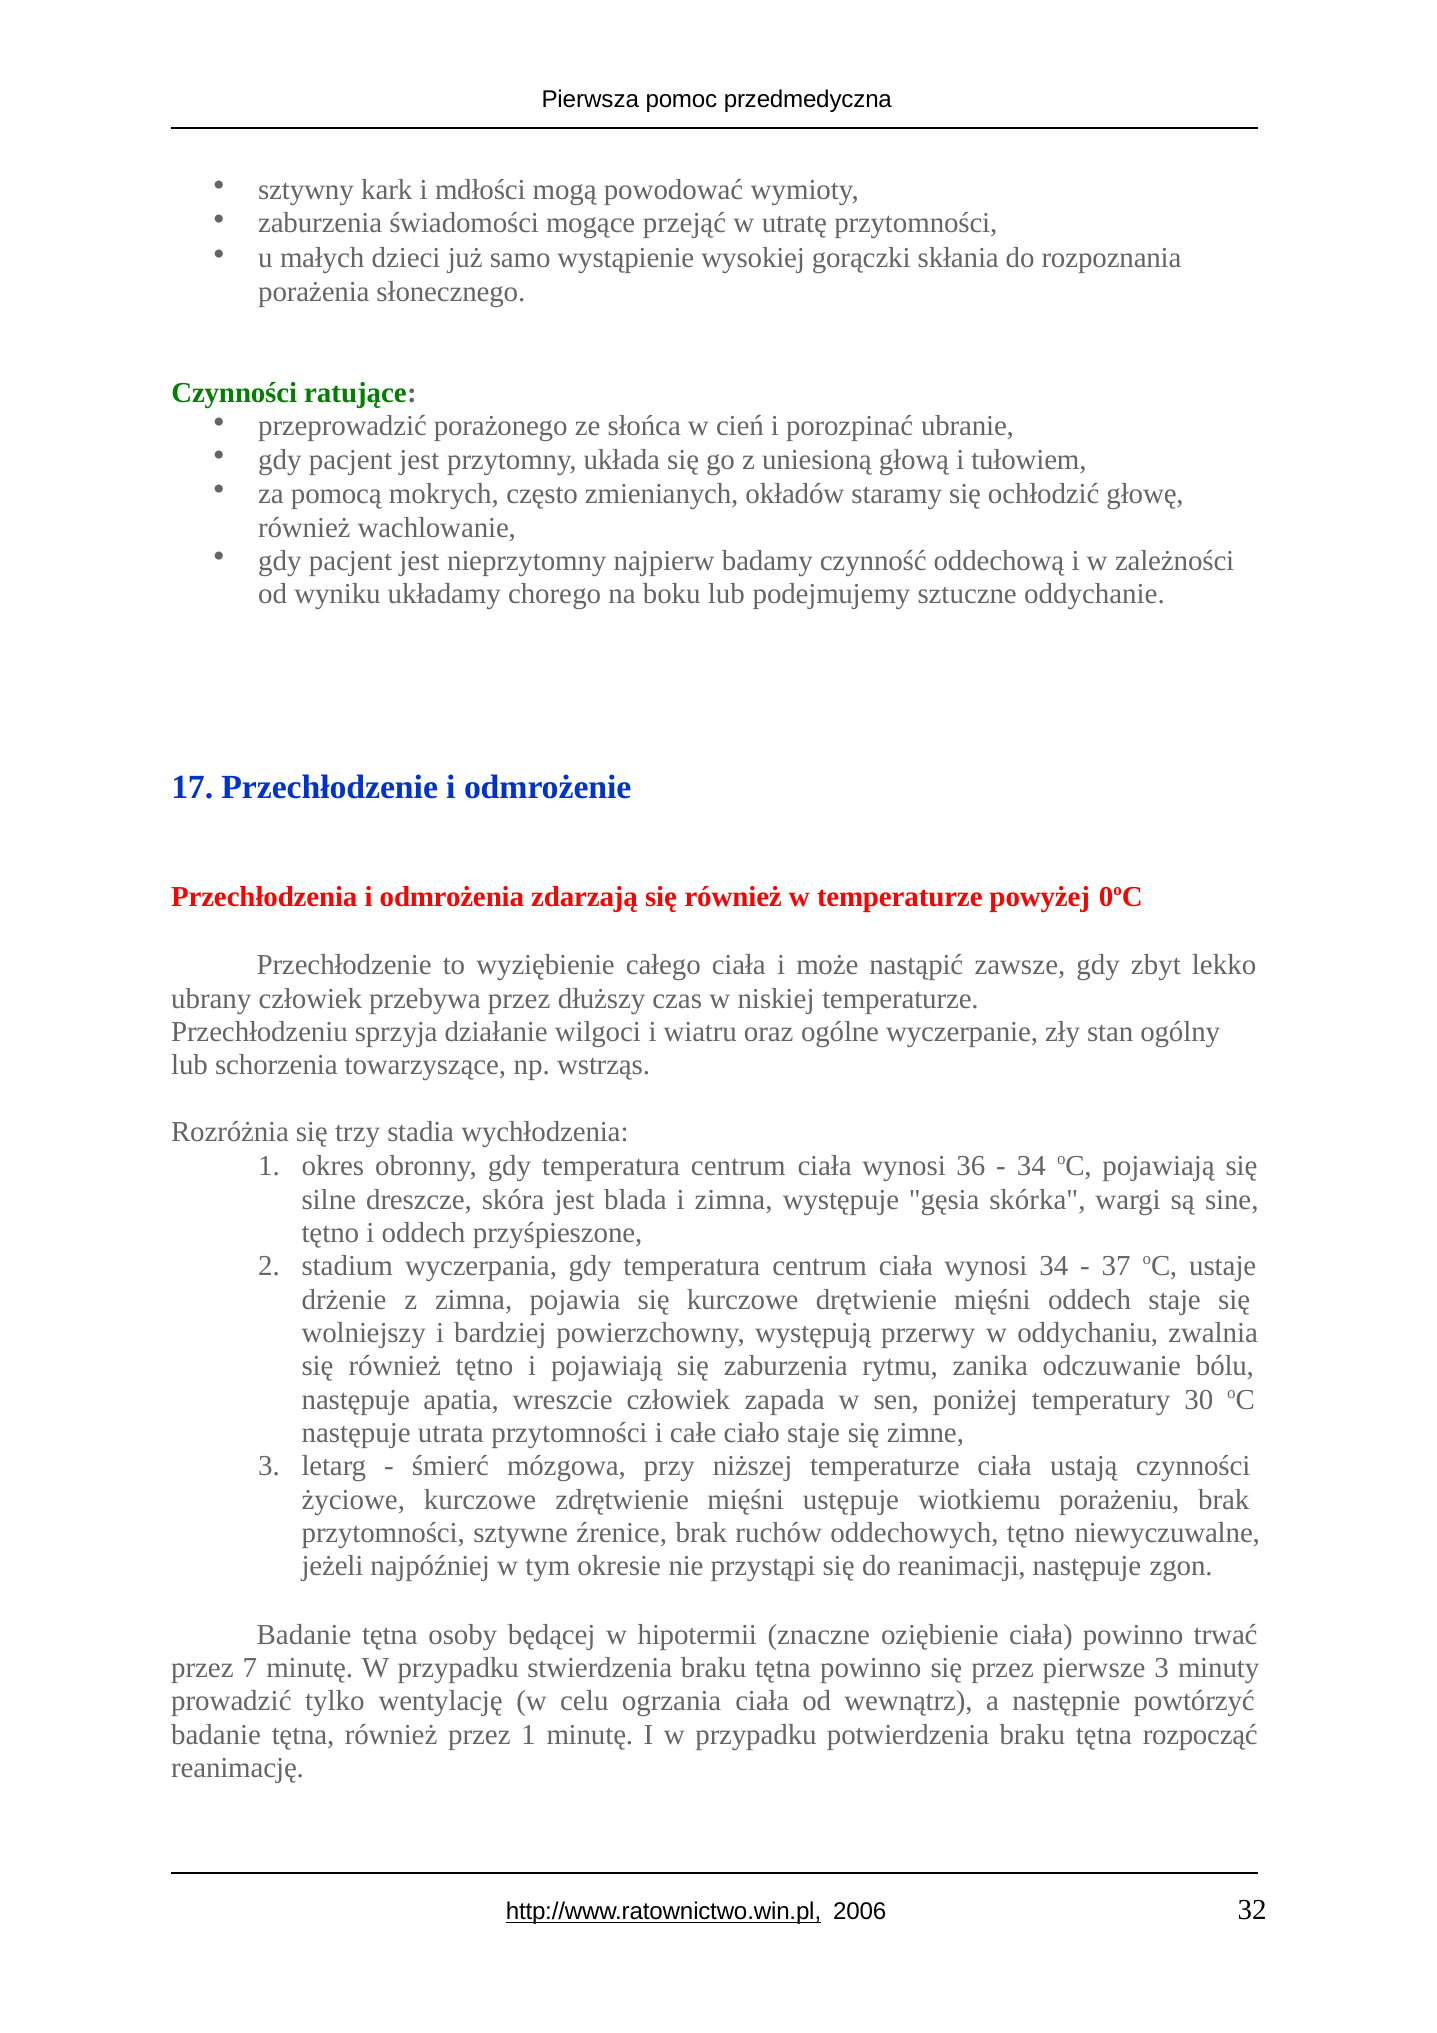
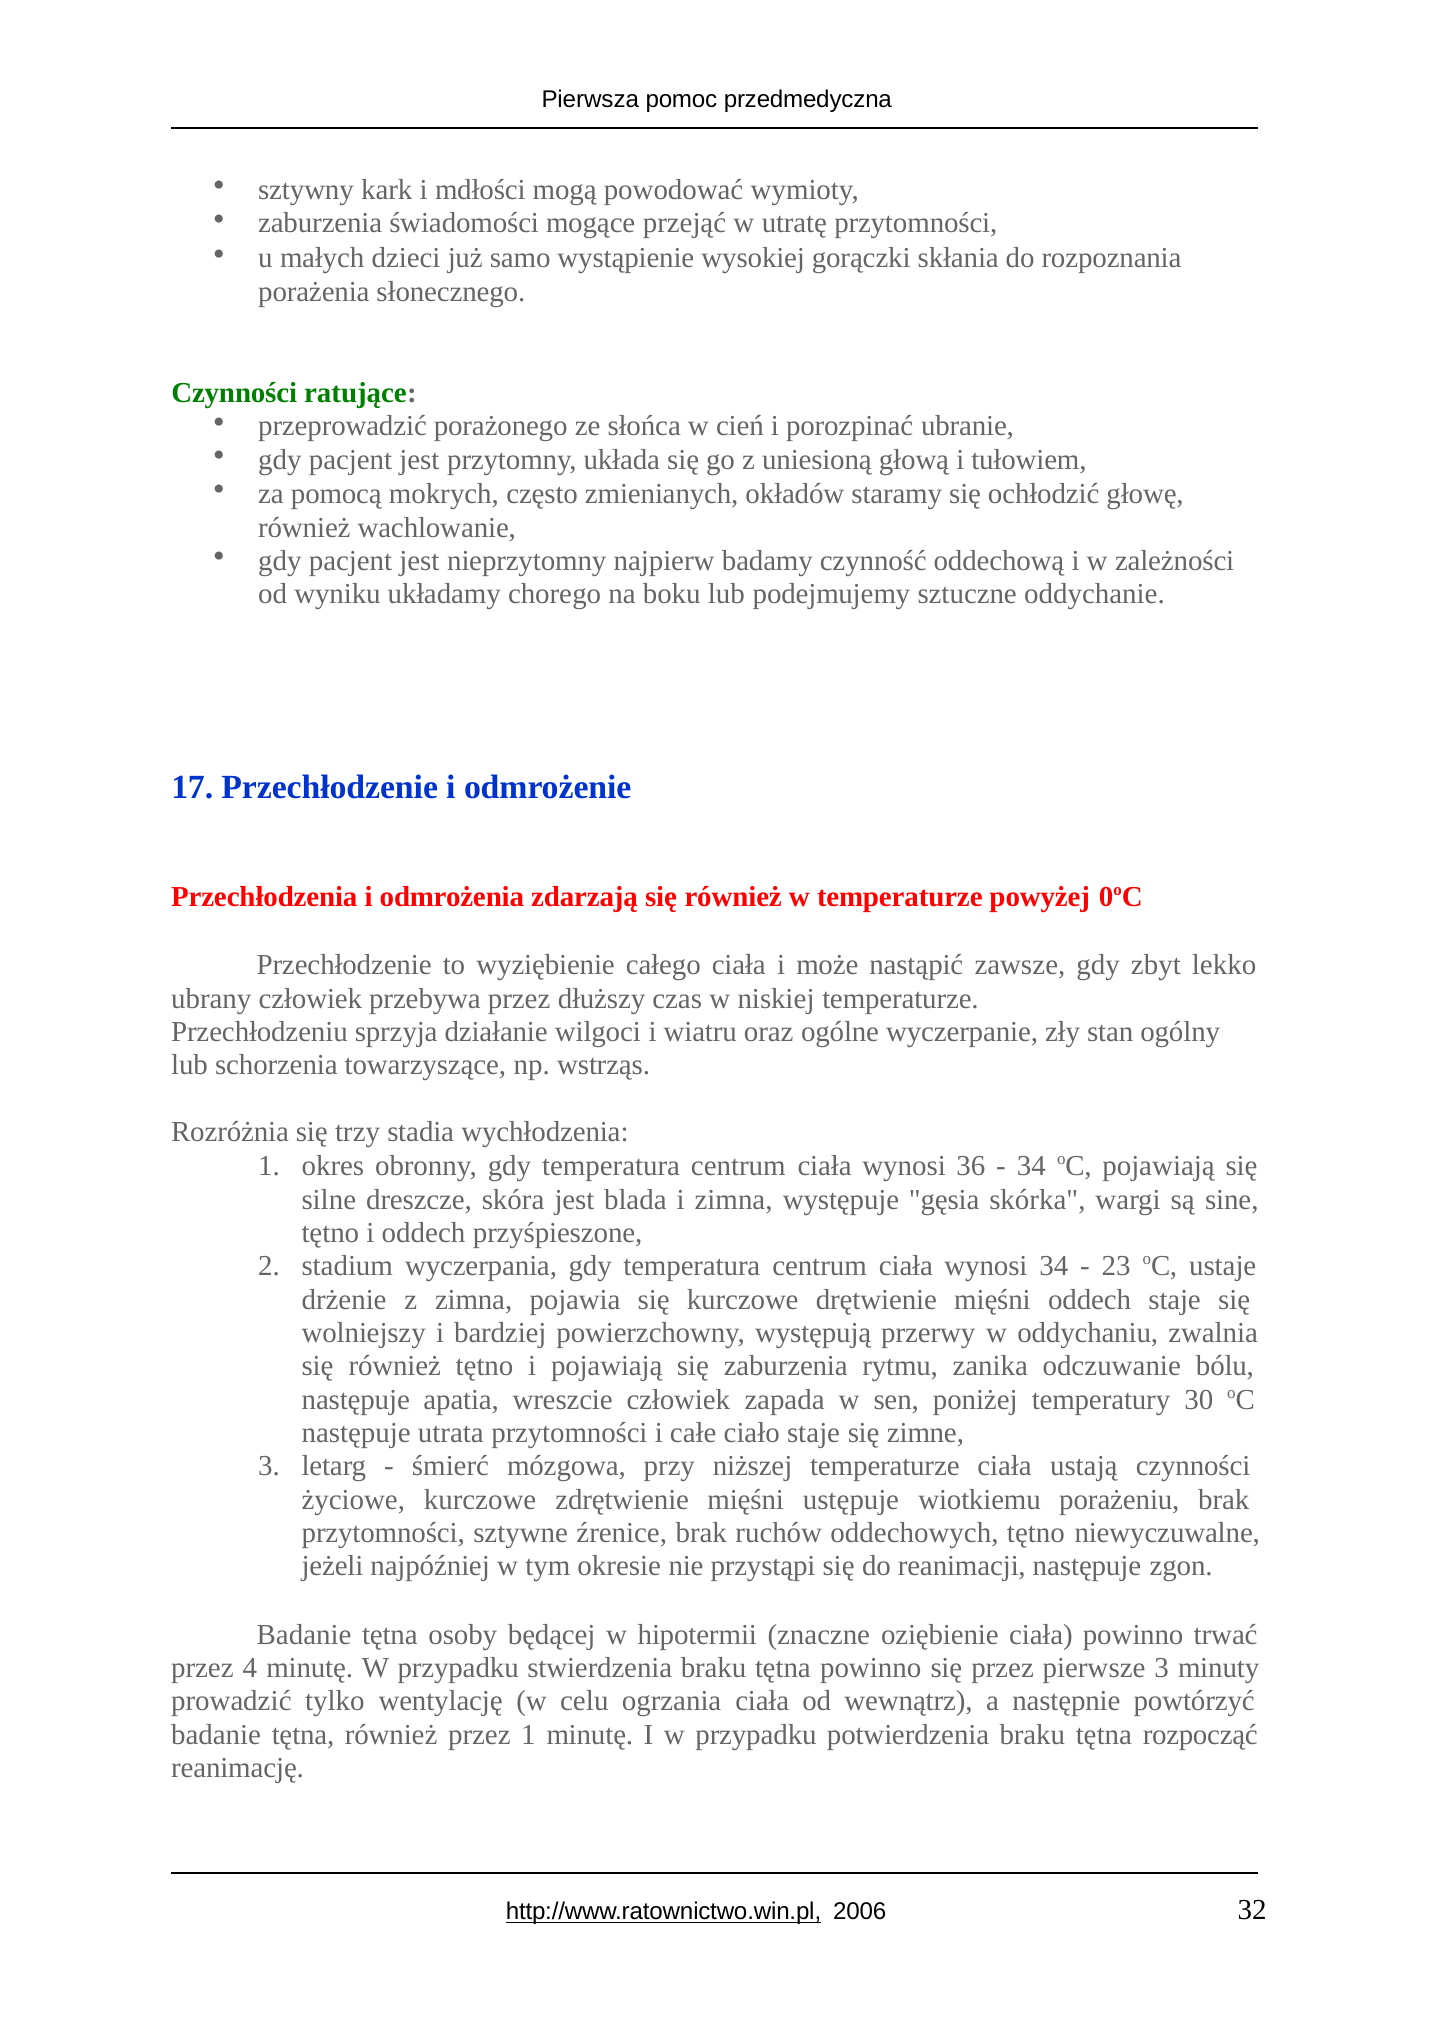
37: 37 -> 23
7: 7 -> 4
